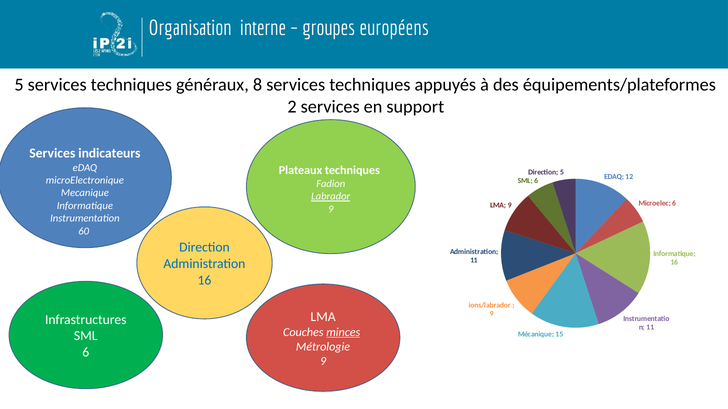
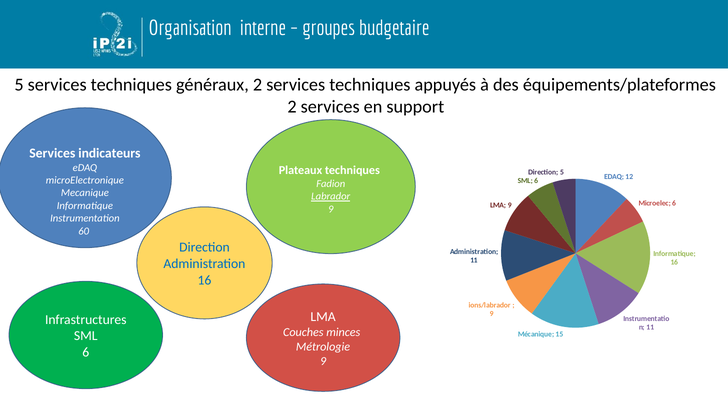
européens: européens -> budgetaire
généraux 8: 8 -> 2
minces underline: present -> none
